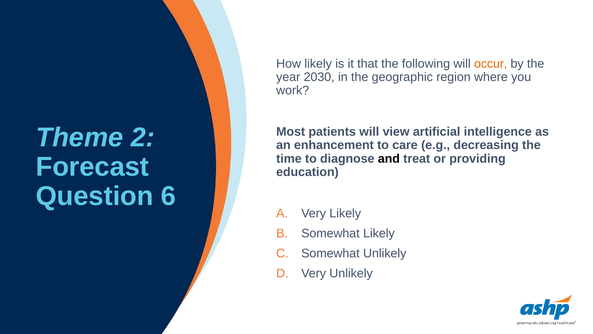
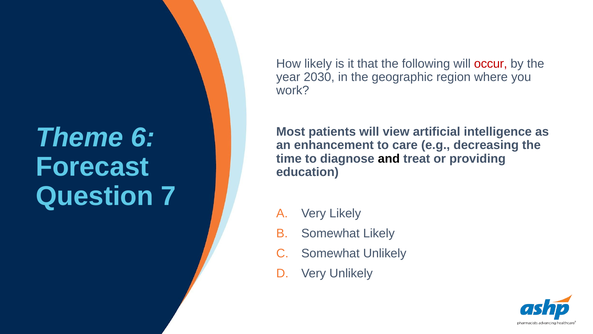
occur colour: orange -> red
2: 2 -> 6
6: 6 -> 7
